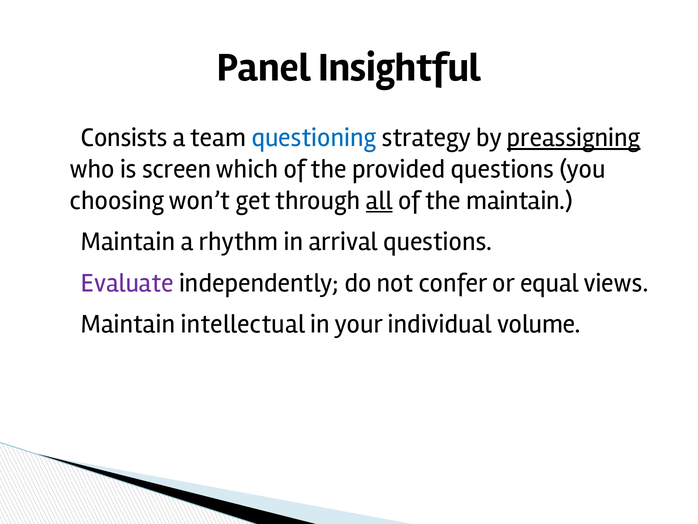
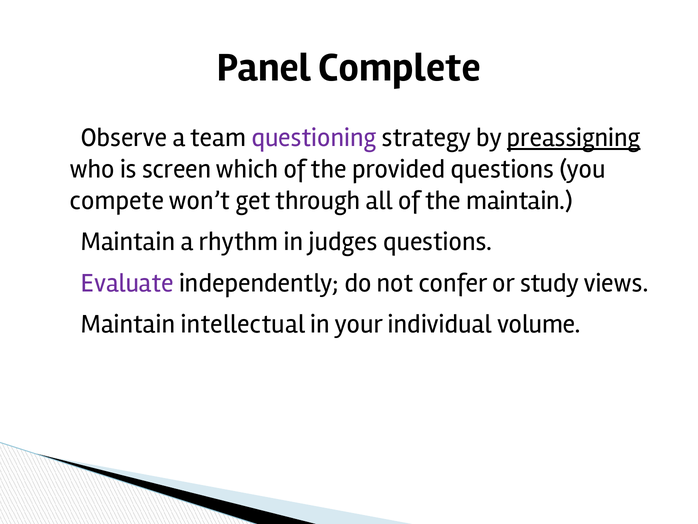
Insightful: Insightful -> Complete
Consists: Consists -> Observe
questioning colour: blue -> purple
choosing: choosing -> compete
all underline: present -> none
arrival: arrival -> judges
equal: equal -> study
